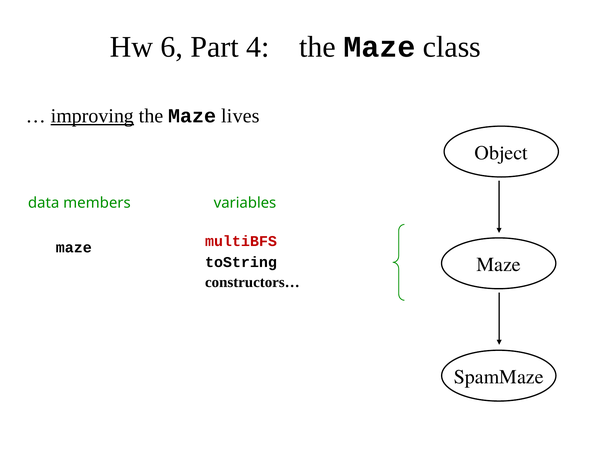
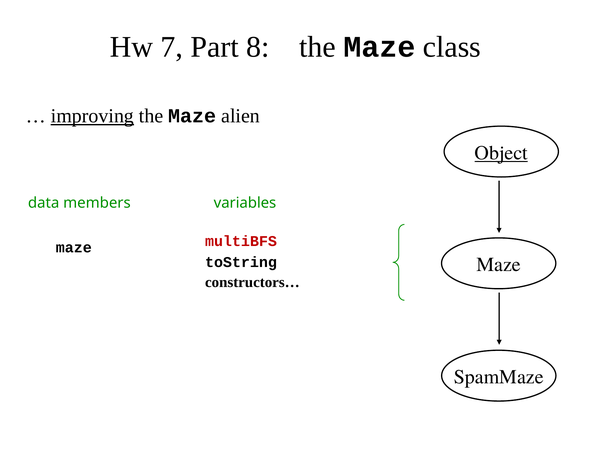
6: 6 -> 7
4: 4 -> 8
lives: lives -> alien
Object underline: none -> present
